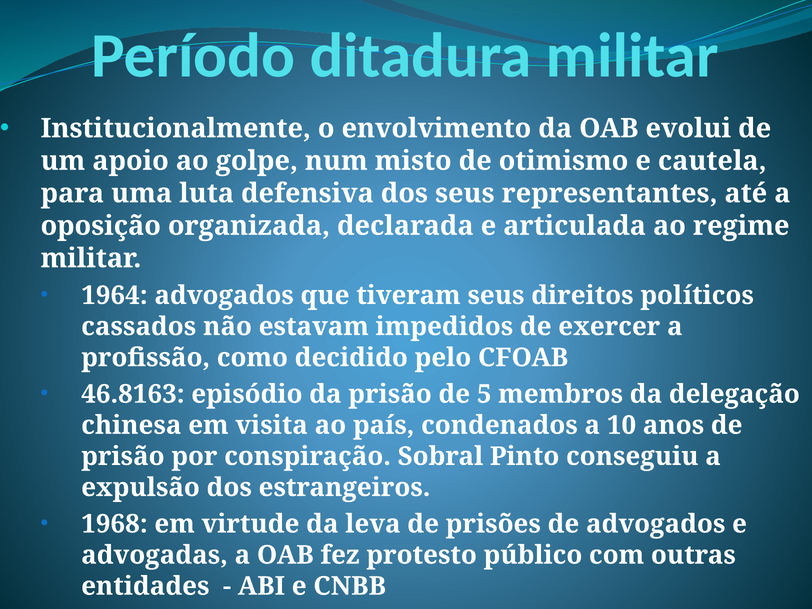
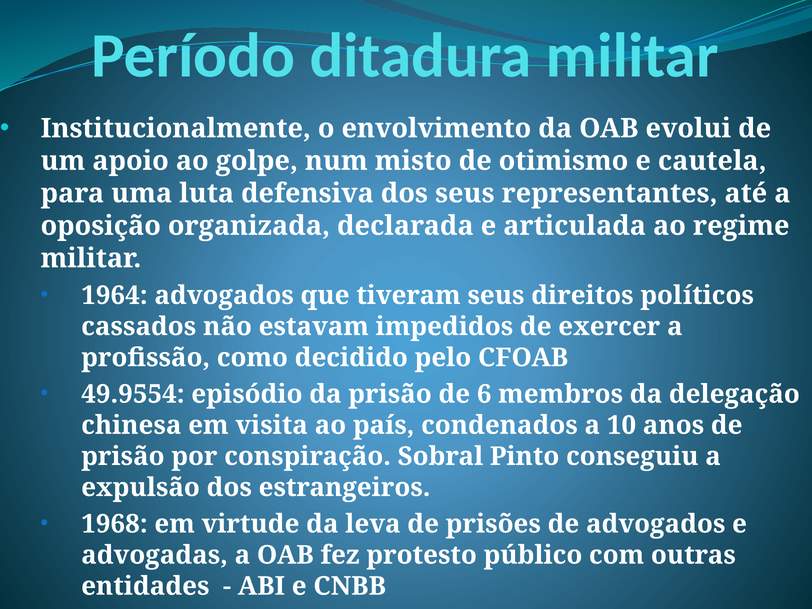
46.8163: 46.8163 -> 49.9554
5: 5 -> 6
